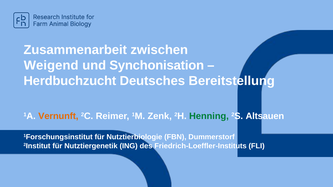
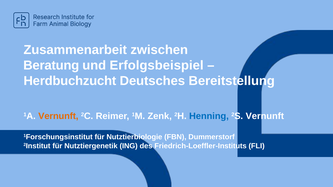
Weigend: Weigend -> Beratung
Synchonisation: Synchonisation -> Erfolgsbeispiel
Henning colour: green -> blue
2S Altsauen: Altsauen -> Vernunft
